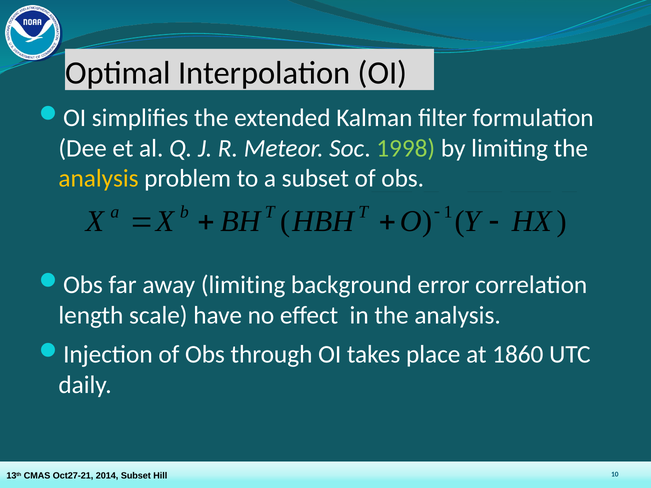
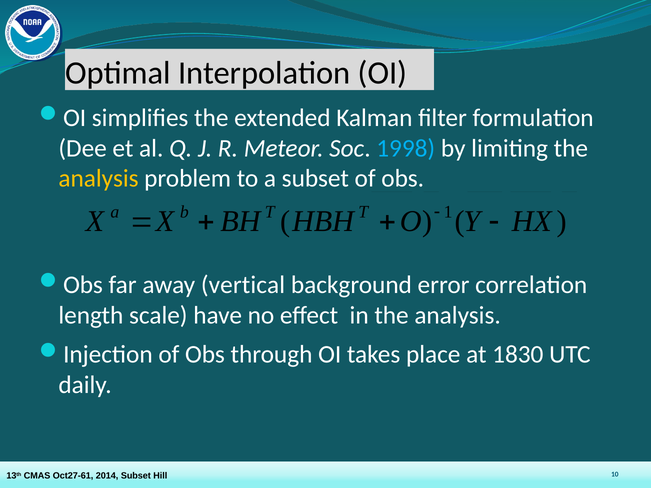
1998 colour: light green -> light blue
away limiting: limiting -> vertical
1860: 1860 -> 1830
Oct27-21: Oct27-21 -> Oct27-61
